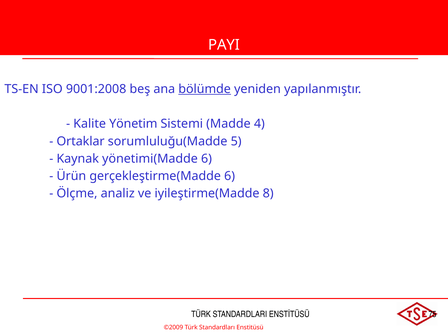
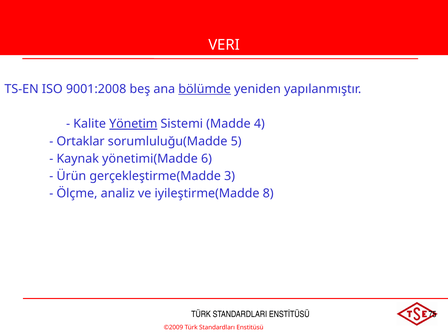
PAYI: PAYI -> VERI
Yönetim underline: none -> present
gerçekleştirme(Madde 6: 6 -> 3
